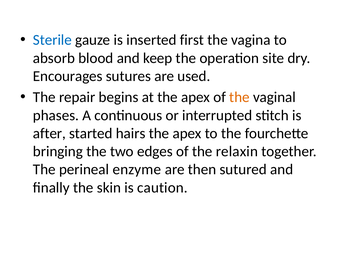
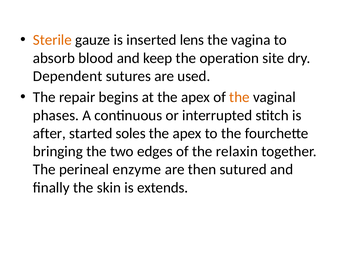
Sterile colour: blue -> orange
first: first -> lens
Encourages: Encourages -> Dependent
hairs: hairs -> soles
caution: caution -> extends
